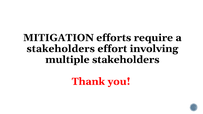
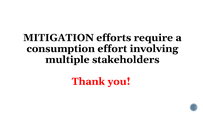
stakeholders at (61, 49): stakeholders -> consumption
